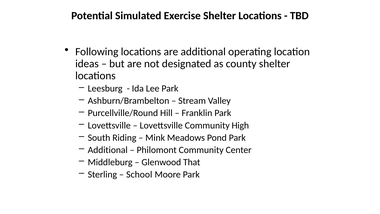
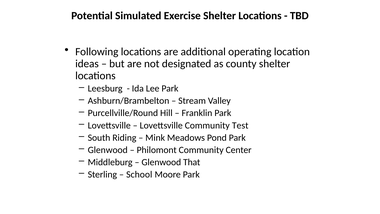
High: High -> Test
Additional at (108, 150): Additional -> Glenwood
